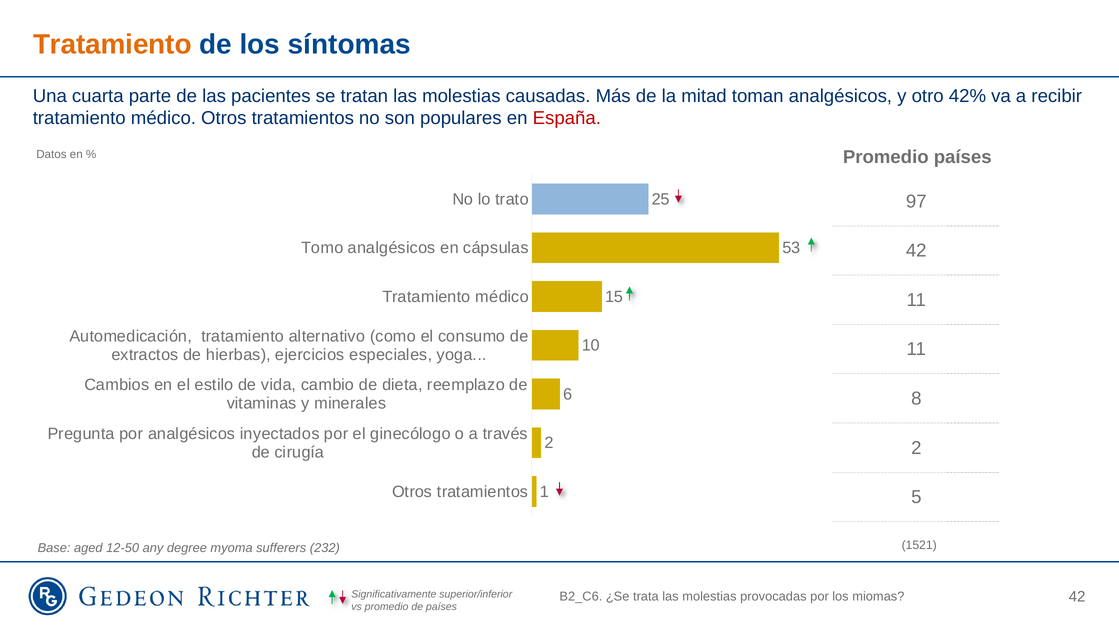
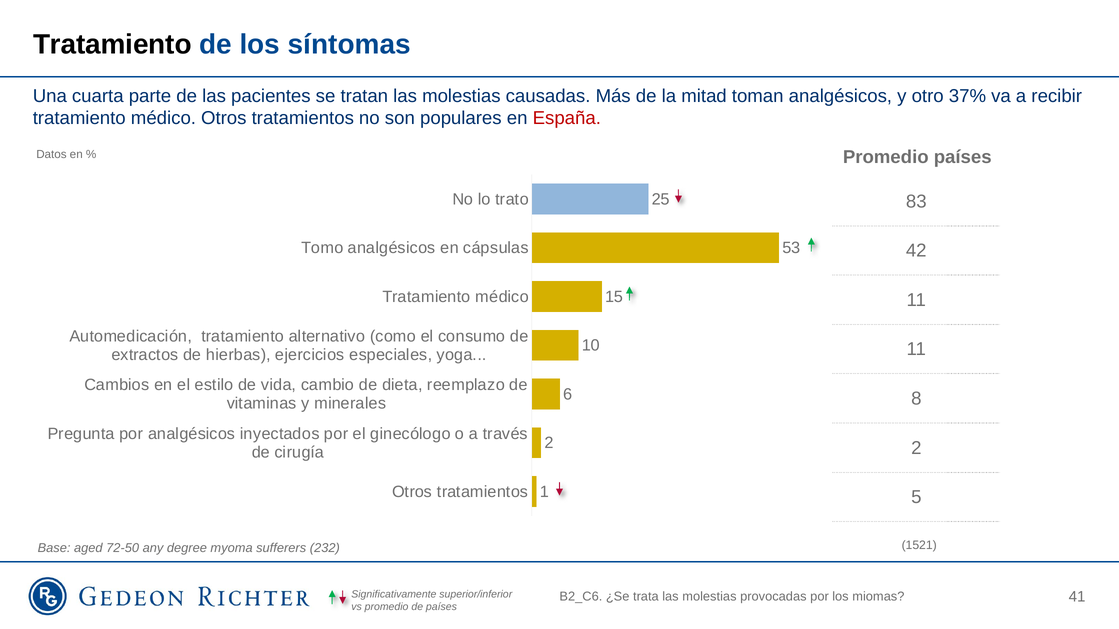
Tratamiento at (112, 45) colour: orange -> black
42%: 42% -> 37%
97: 97 -> 83
12-50: 12-50 -> 72-50
miomas 42: 42 -> 41
